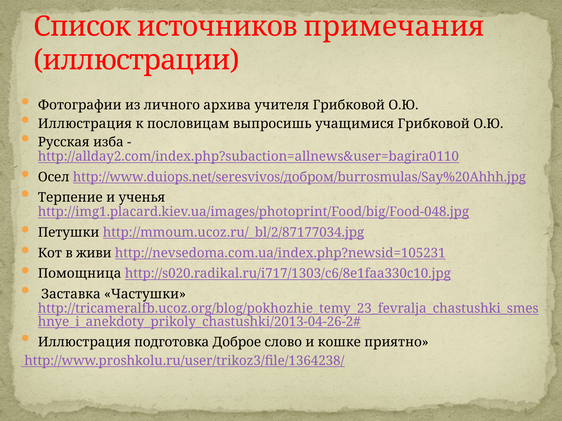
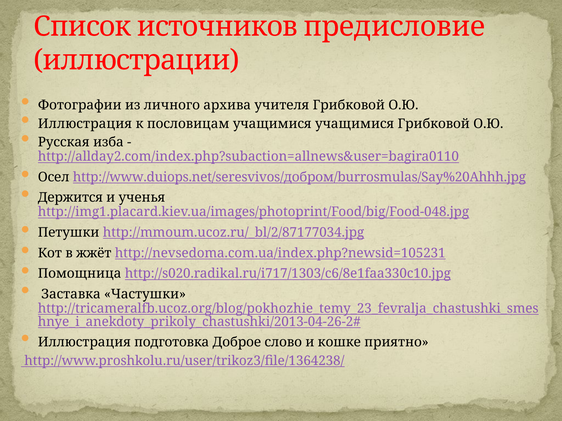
примечания: примечания -> предисловие
пословицам выпросишь: выпросишь -> учащимися
Терпение: Терпение -> Держится
живи: живи -> жжёт
